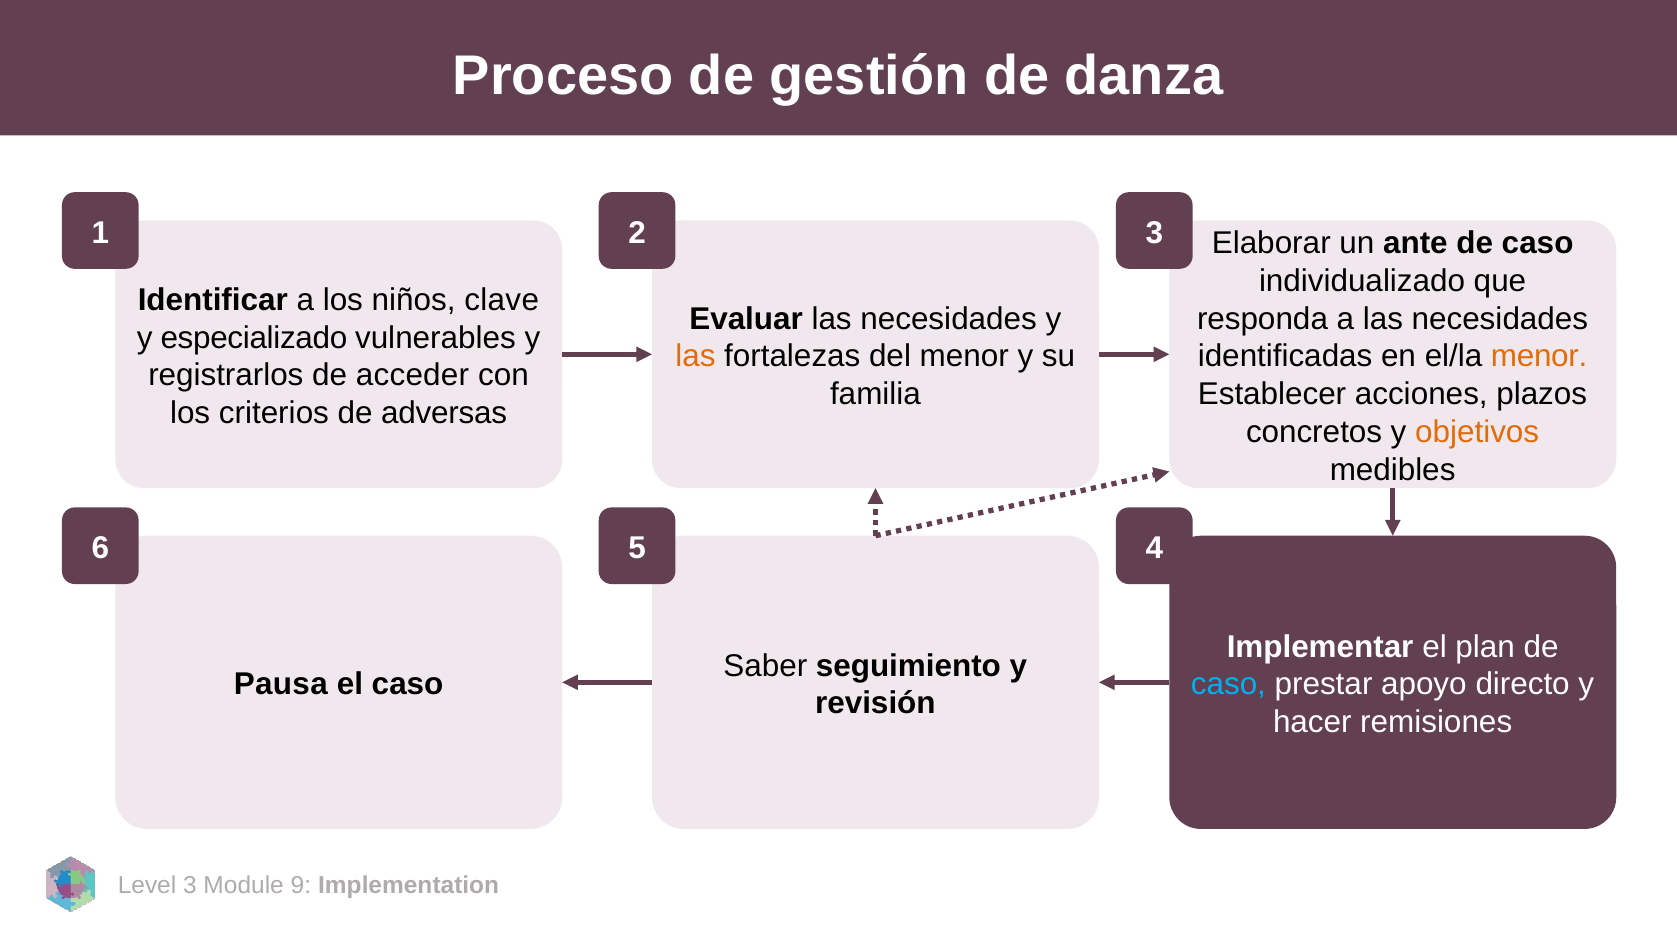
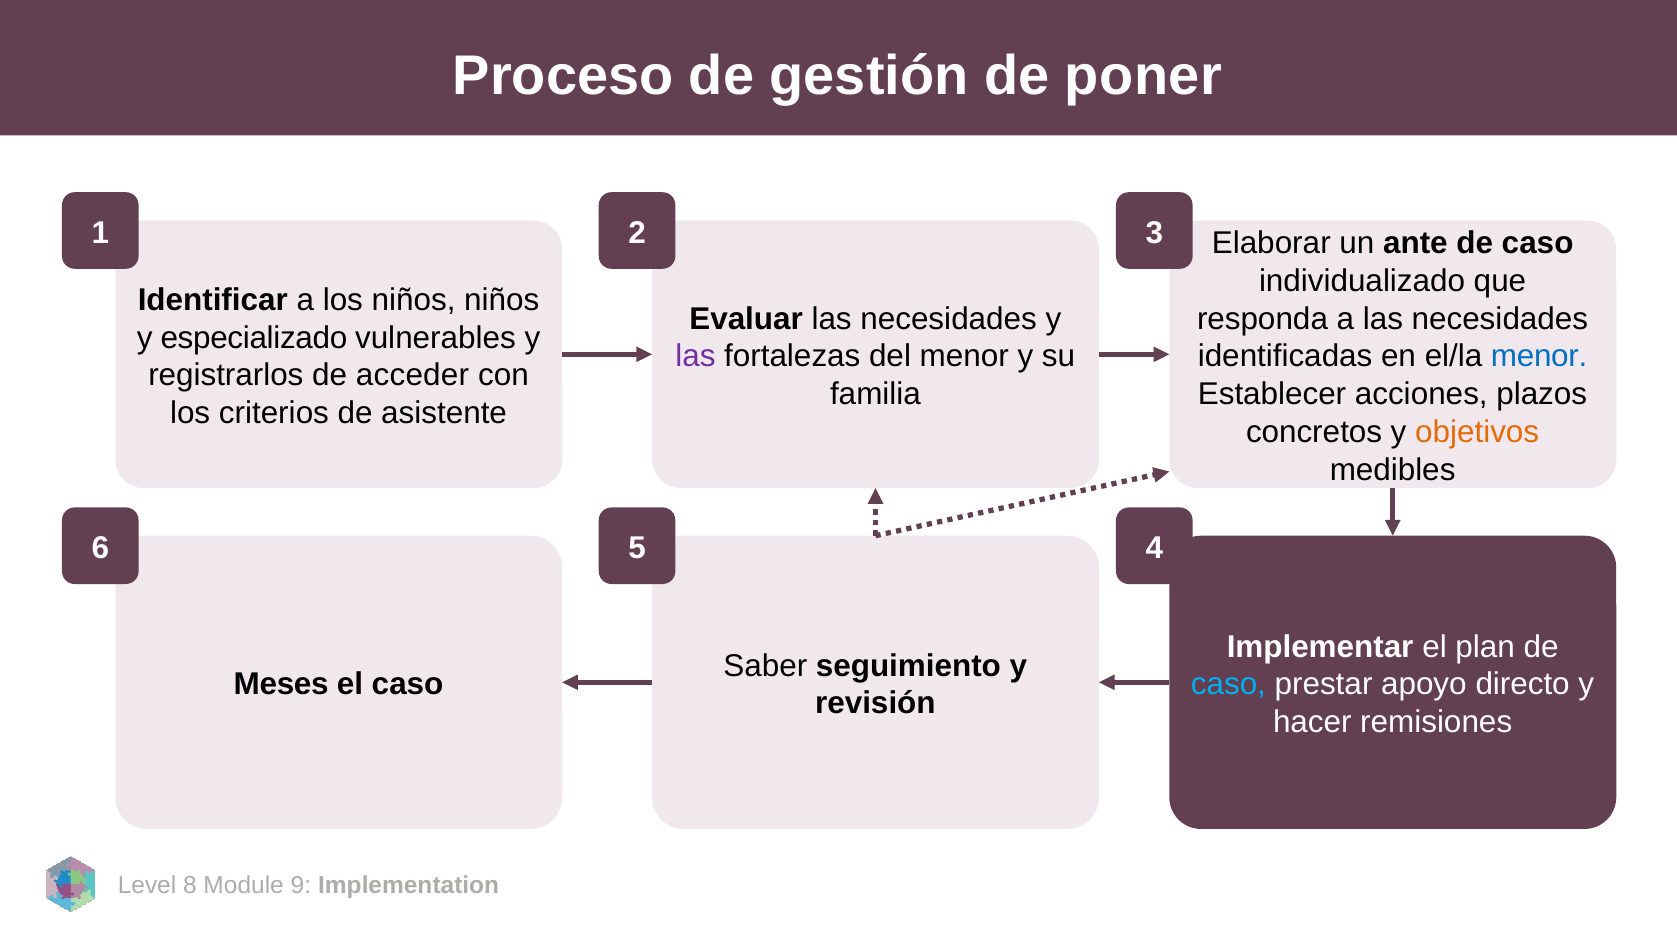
danza: danza -> poner
niños clave: clave -> niños
las at (695, 357) colour: orange -> purple
menor at (1539, 357) colour: orange -> blue
adversas: adversas -> asistente
Pausa: Pausa -> Meses
3 at (190, 886): 3 -> 8
